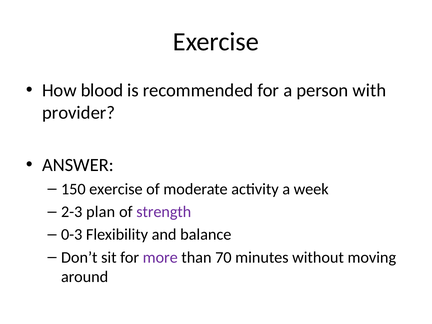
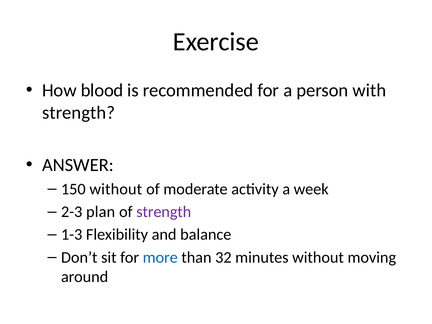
provider at (79, 113): provider -> strength
150 exercise: exercise -> without
0-3: 0-3 -> 1-3
more colour: purple -> blue
70: 70 -> 32
